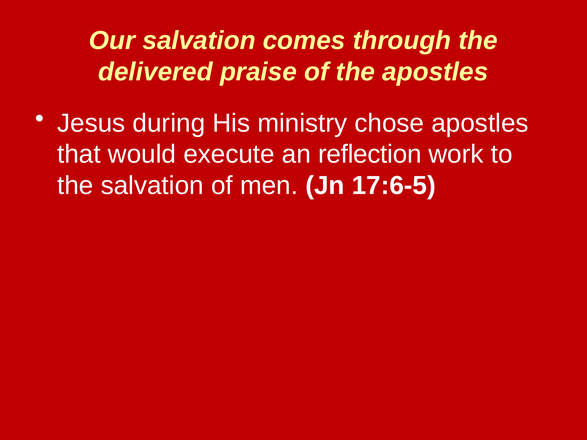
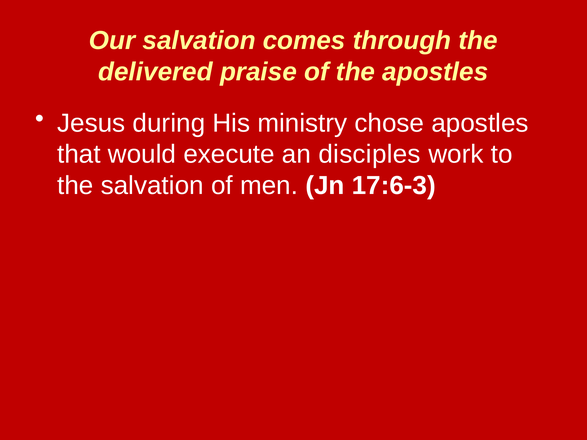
reflection: reflection -> disciples
17:6-5: 17:6-5 -> 17:6-3
